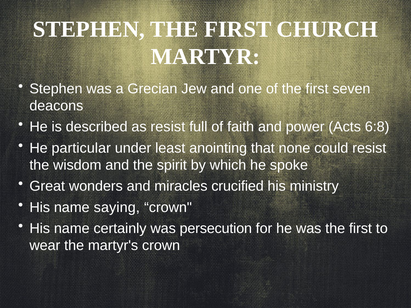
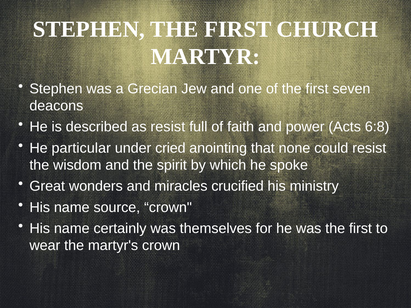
least: least -> cried
saying: saying -> source
persecution: persecution -> themselves
